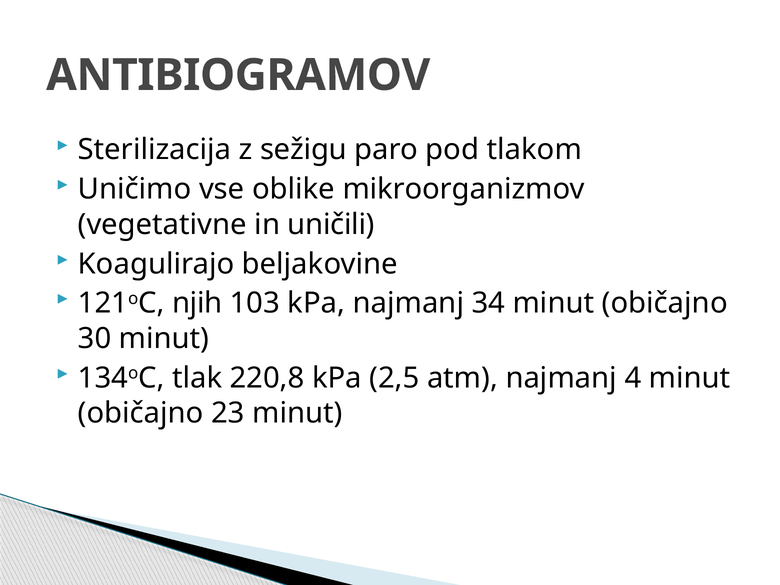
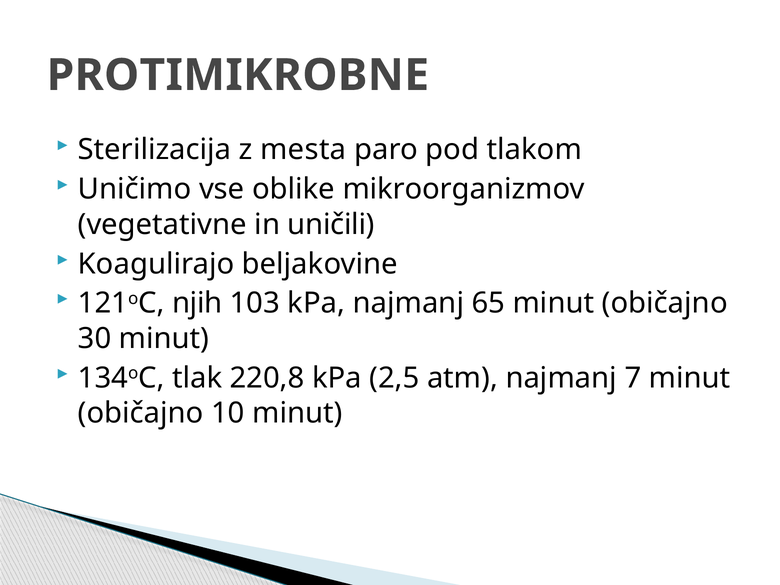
ANTIBIOGRAMOV: ANTIBIOGRAMOV -> PROTIMIKROBNE
sežigu: sežigu -> mesta
34: 34 -> 65
4: 4 -> 7
23: 23 -> 10
